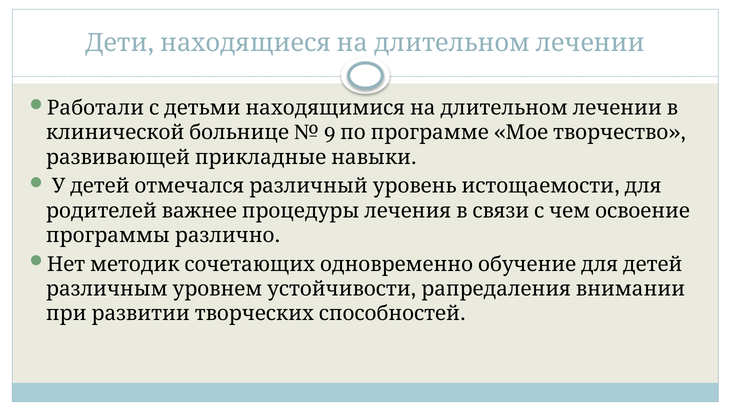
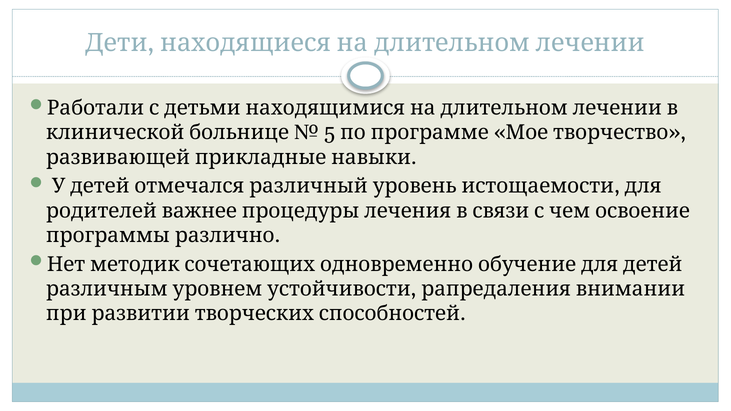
9: 9 -> 5
